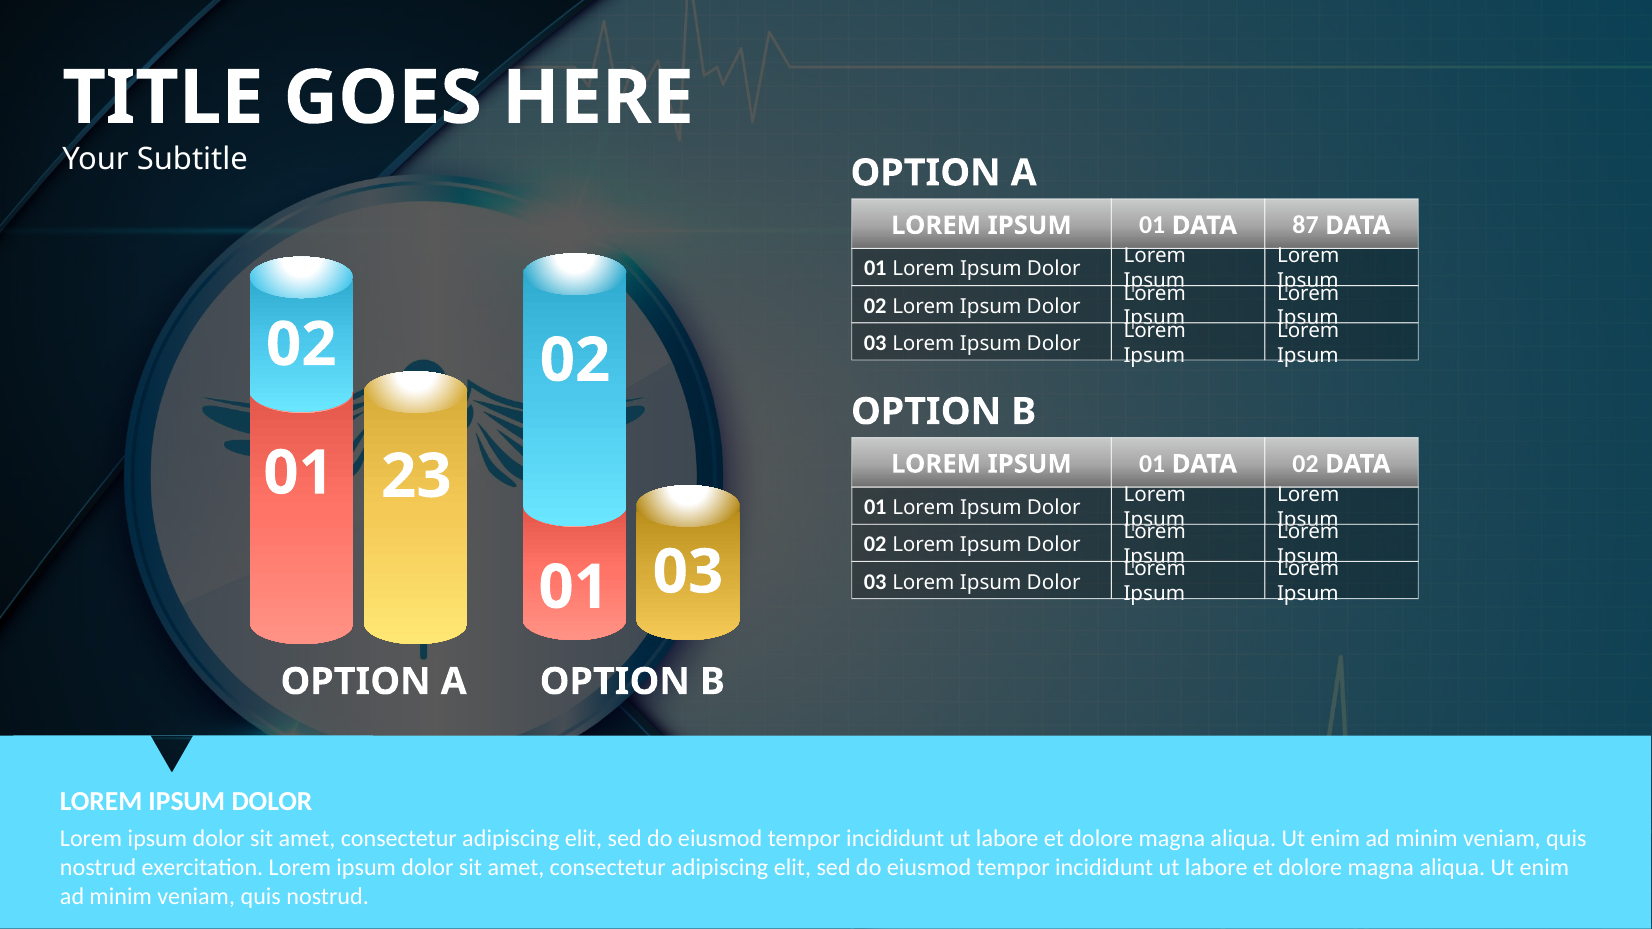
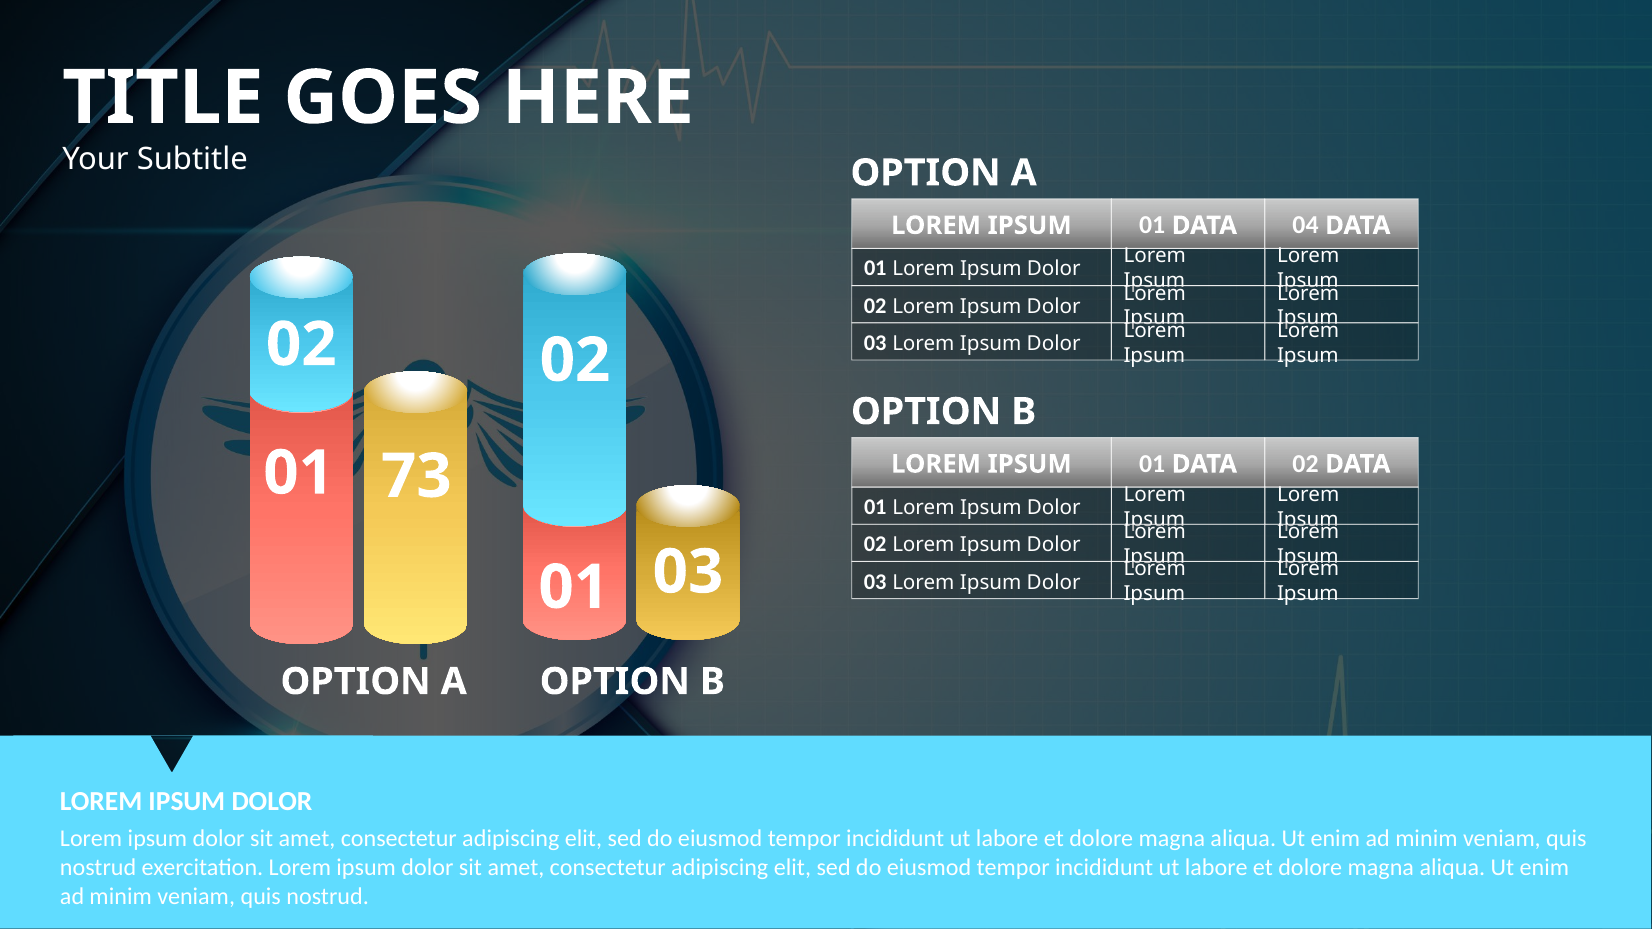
87: 87 -> 04
23: 23 -> 73
